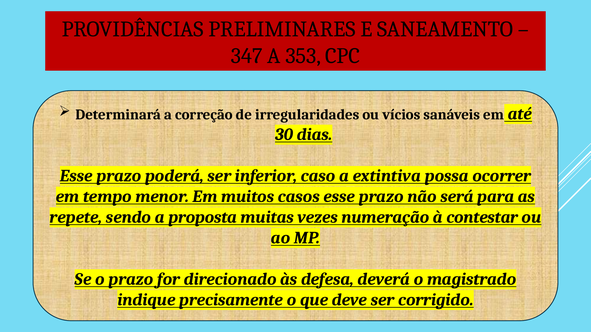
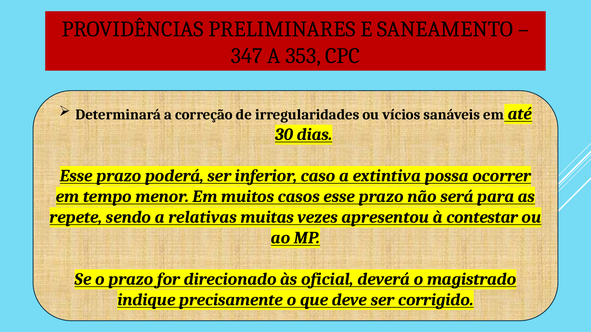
proposta: proposta -> relativas
numeração: numeração -> apresentou
defesa: defesa -> oficial
